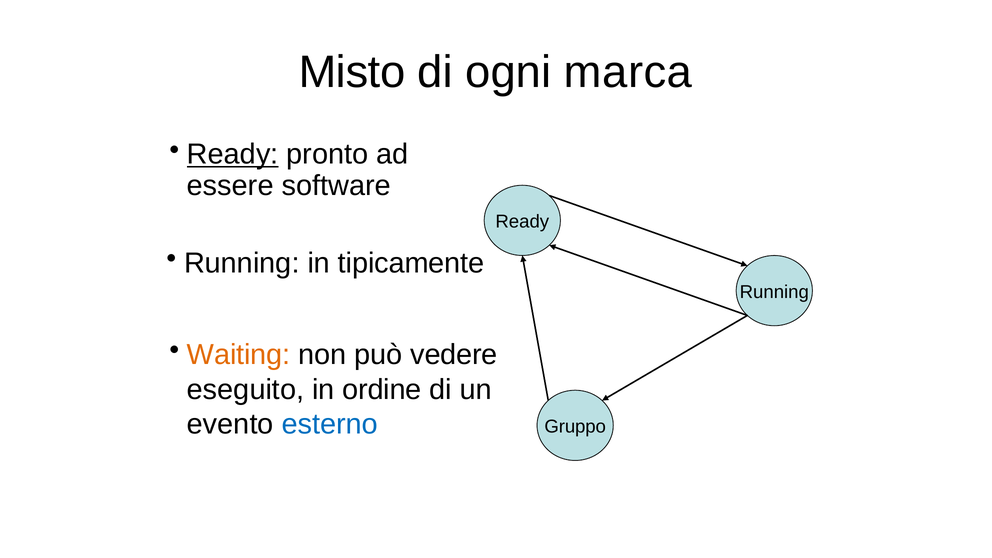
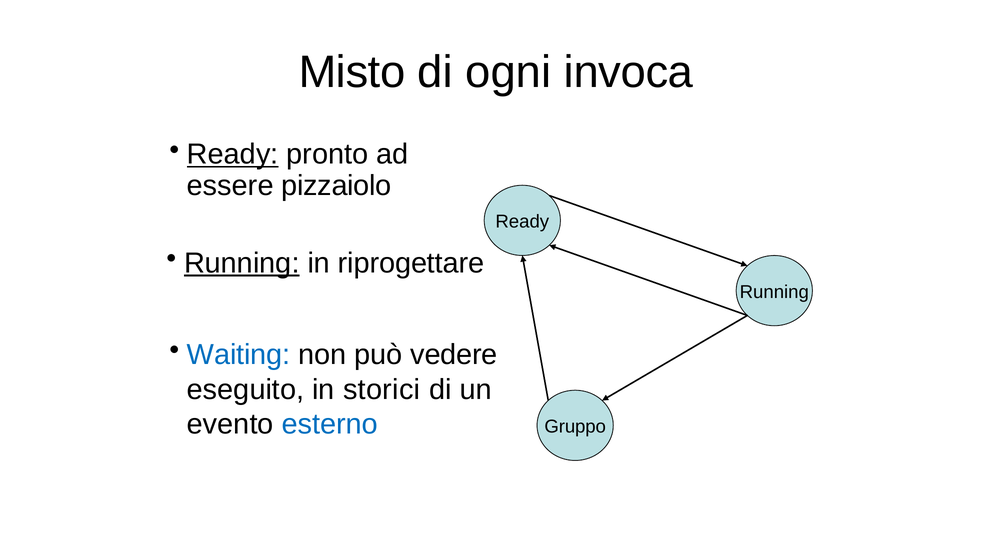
marca: marca -> invoca
software: software -> pizzaiolo
Running at (242, 263) underline: none -> present
tipicamente: tipicamente -> riprogettare
Waiting colour: orange -> blue
ordine: ordine -> storici
